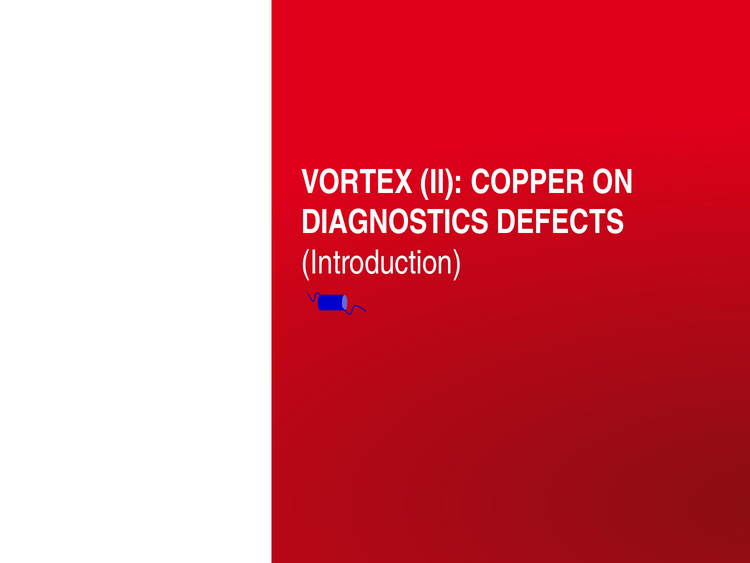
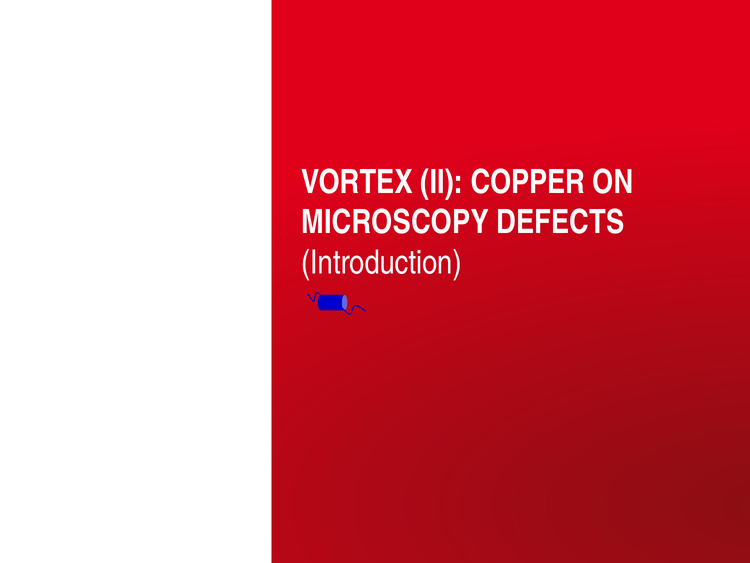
DIAGNOSTICS: DIAGNOSTICS -> MICROSCOPY
